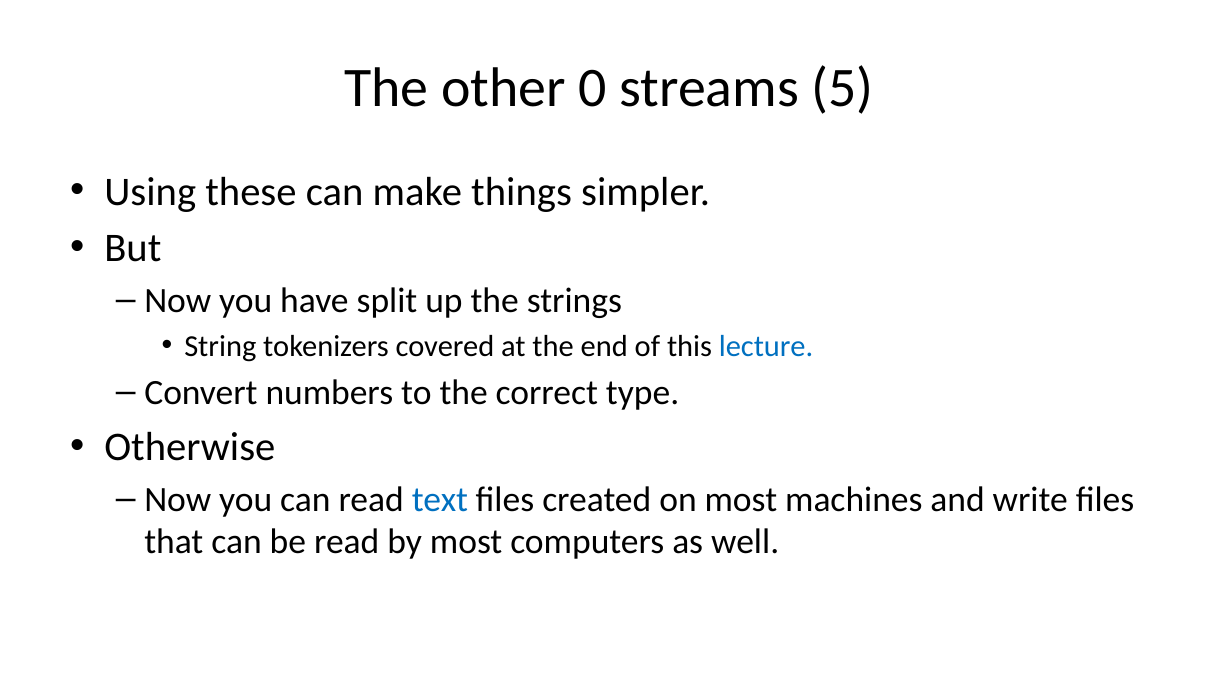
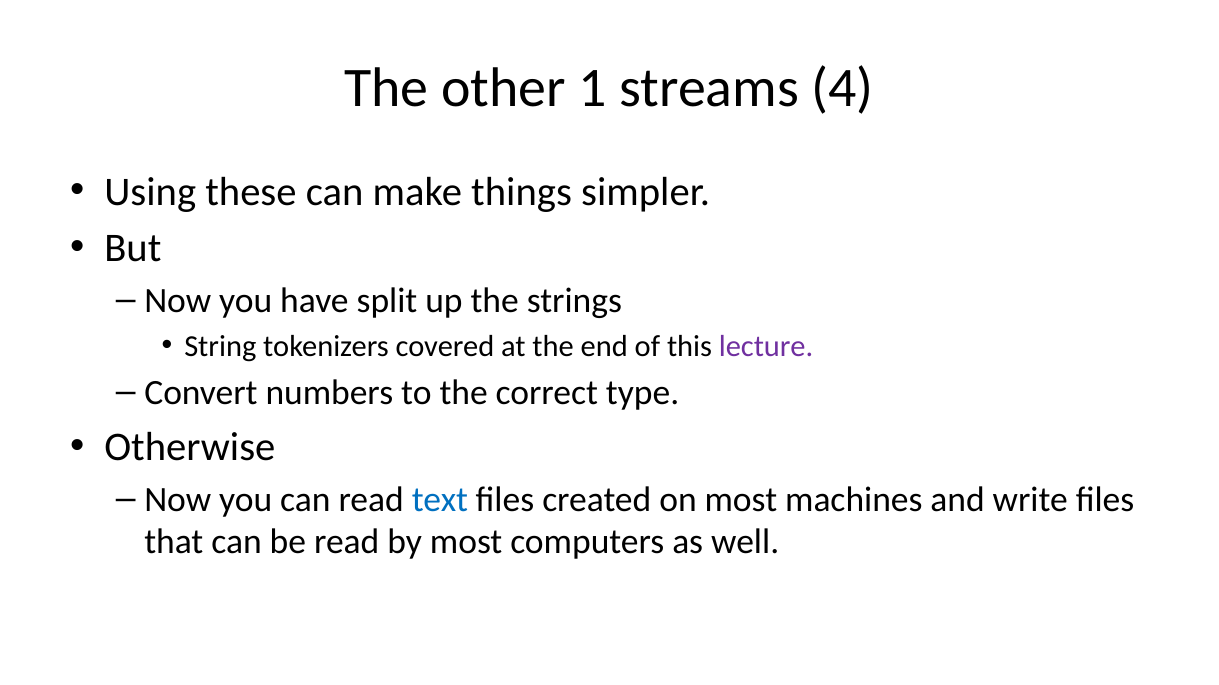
0: 0 -> 1
5: 5 -> 4
lecture colour: blue -> purple
